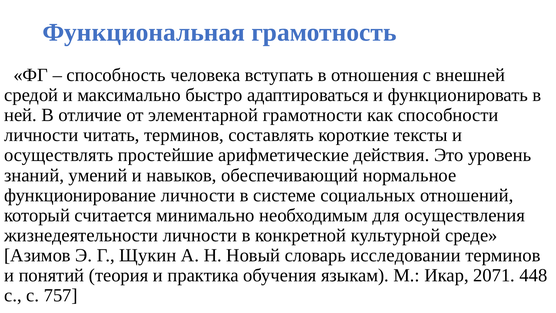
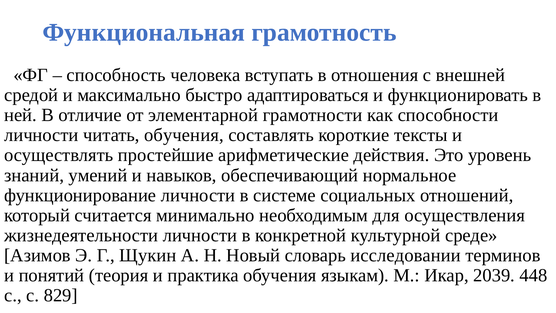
читать терминов: терминов -> обучения
2071: 2071 -> 2039
757: 757 -> 829
